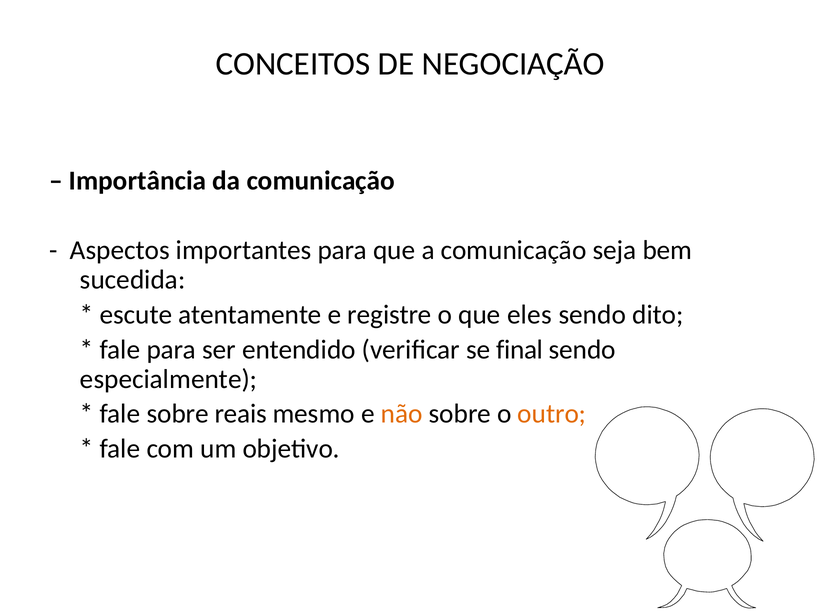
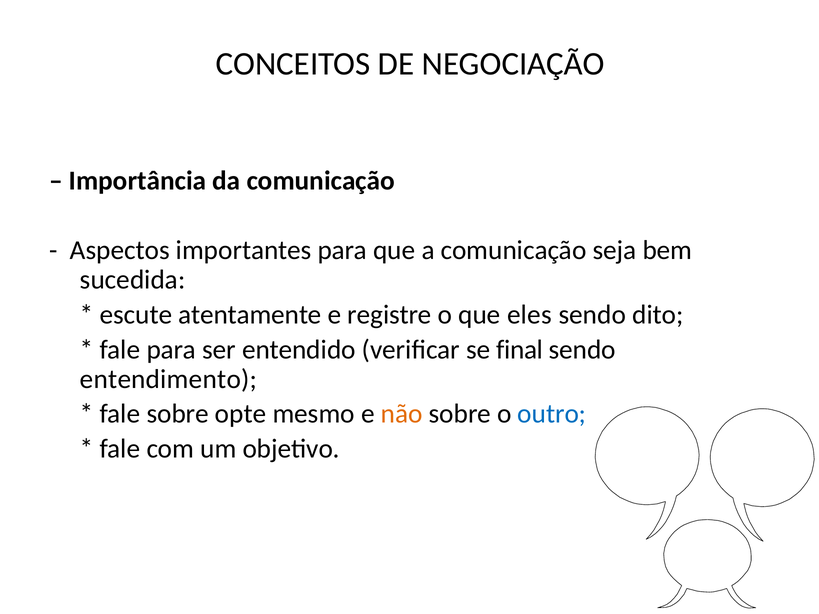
especialmente: especialmente -> entendimento
reais: reais -> opte
outro colour: orange -> blue
